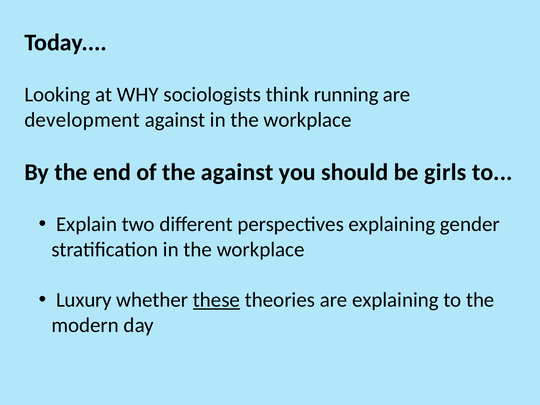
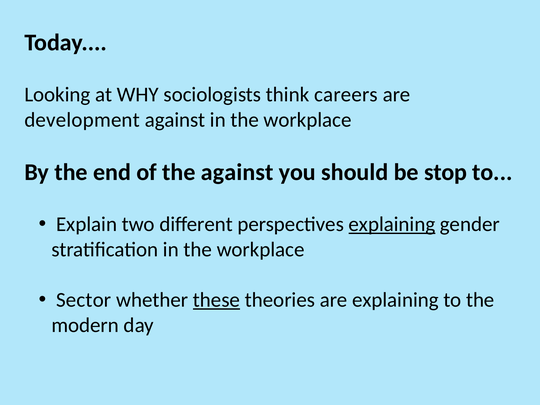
running: running -> careers
girls: girls -> stop
explaining at (392, 224) underline: none -> present
Luxury: Luxury -> Sector
